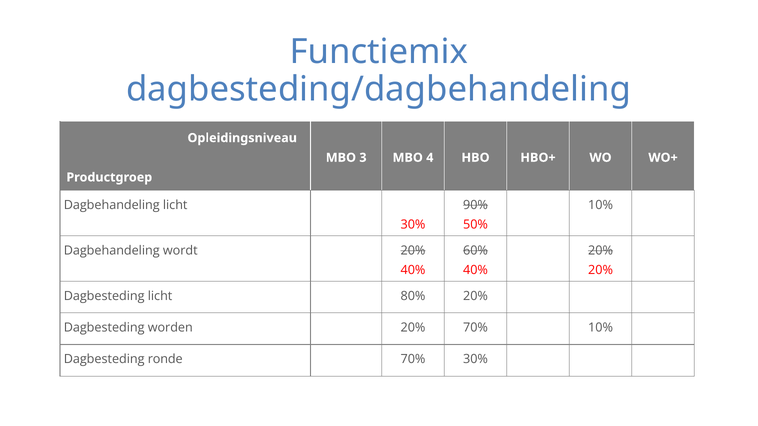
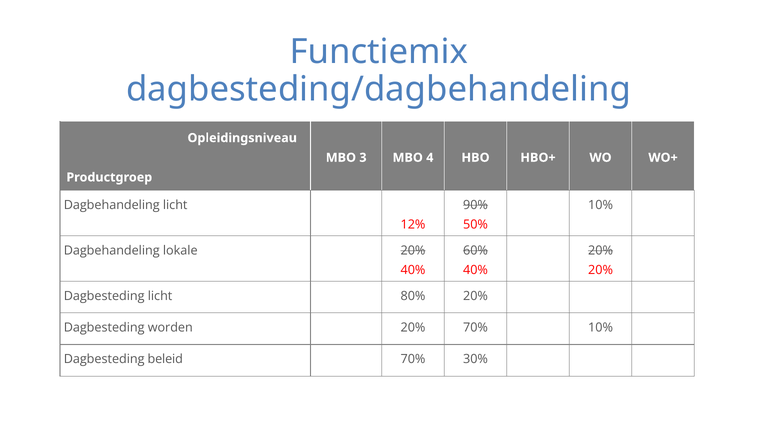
30% at (413, 225): 30% -> 12%
wordt: wordt -> lokale
ronde: ronde -> beleid
